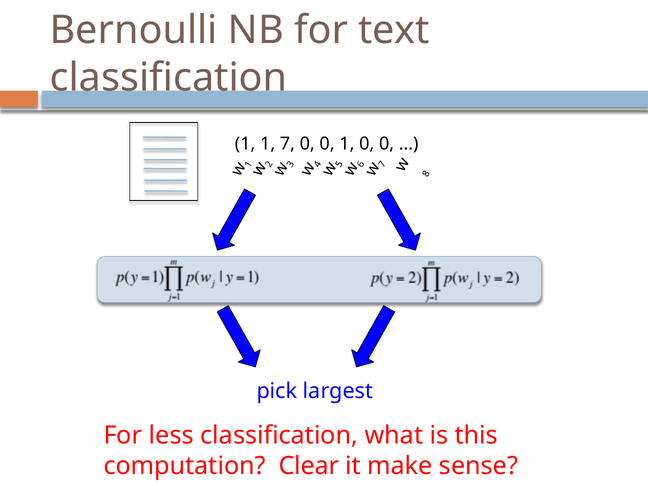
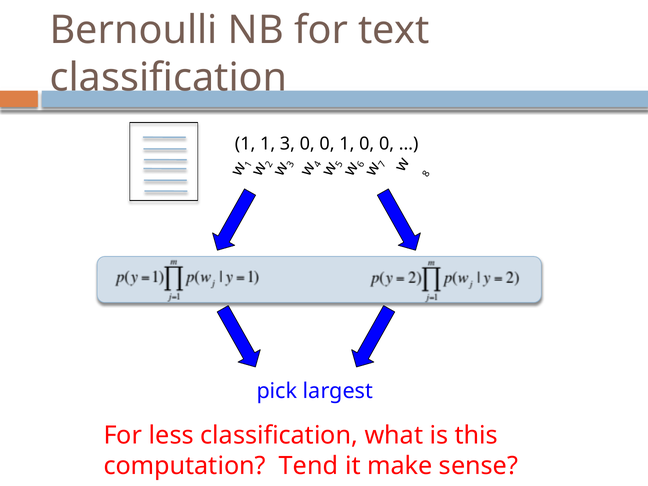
7: 7 -> 3
Clear: Clear -> Tend
